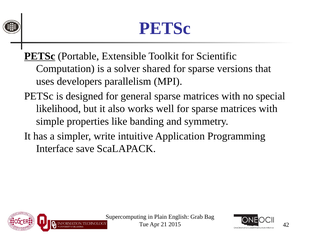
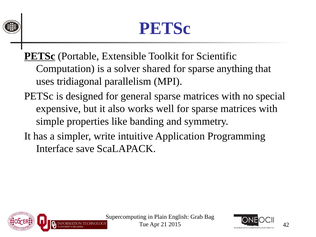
versions: versions -> anything
developers: developers -> tridiagonal
likelihood: likelihood -> expensive
